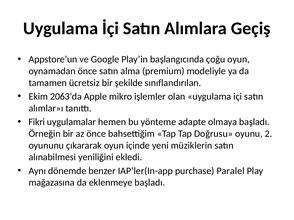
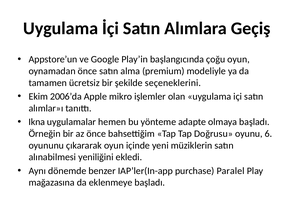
sınıflandırılan: sınıflandırılan -> seçeneklerini
2063’da: 2063’da -> 2006’da
Fikri: Fikri -> Ikna
2: 2 -> 6
